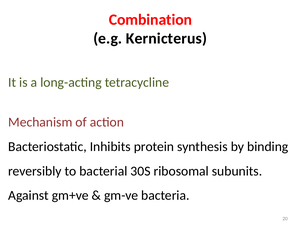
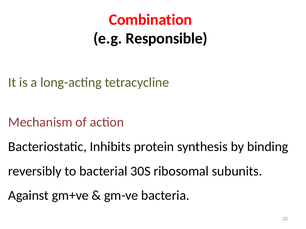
Kernicterus: Kernicterus -> Responsible
